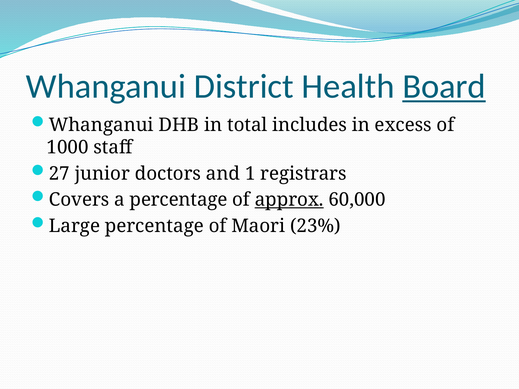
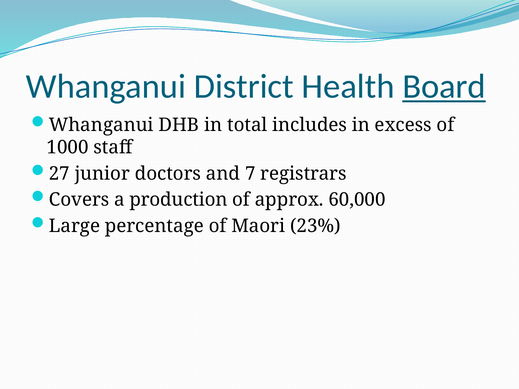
1: 1 -> 7
a percentage: percentage -> production
approx underline: present -> none
